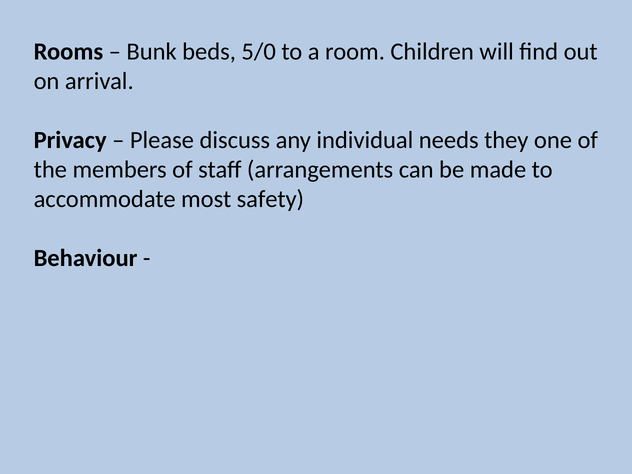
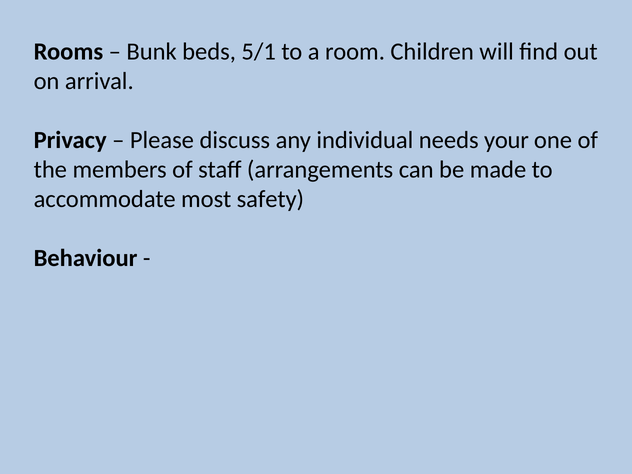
5/0: 5/0 -> 5/1
they: they -> your
